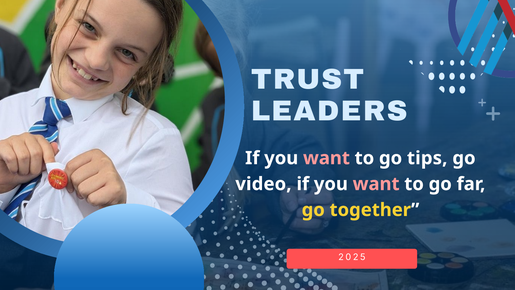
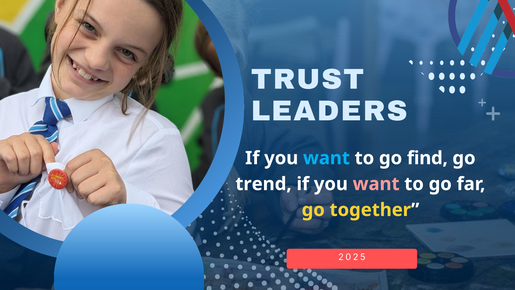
want at (326, 158) colour: pink -> light blue
tips: tips -> find
video: video -> trend
